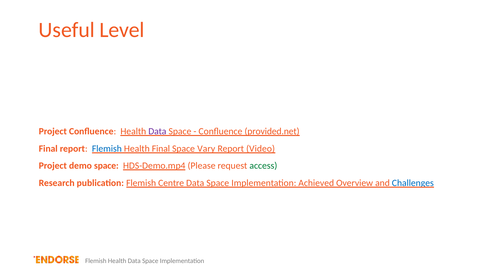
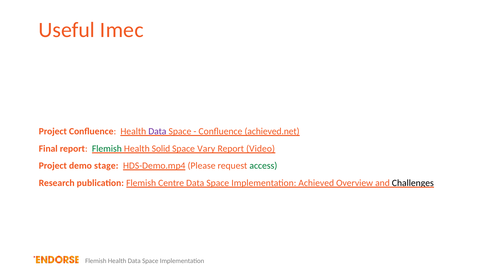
Level: Level -> Imec
provided.net: provided.net -> achieved.net
Flemish at (107, 149) colour: blue -> green
Health Final: Final -> Solid
demo space: space -> stage
Challenges colour: blue -> black
